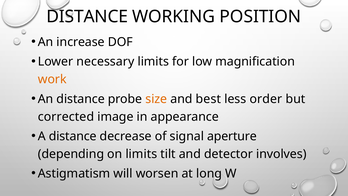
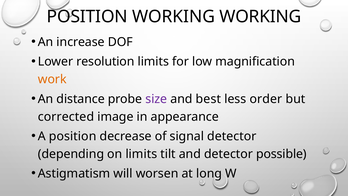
DISTANCE at (87, 17): DISTANCE -> POSITION
WORKING POSITION: POSITION -> WORKING
necessary: necessary -> resolution
size colour: orange -> purple
A distance: distance -> position
signal aperture: aperture -> detector
involves: involves -> possible
